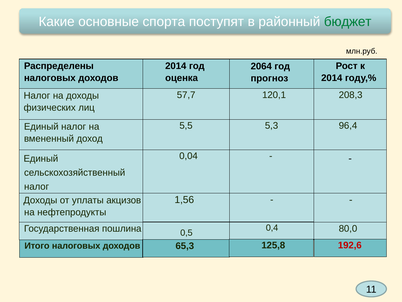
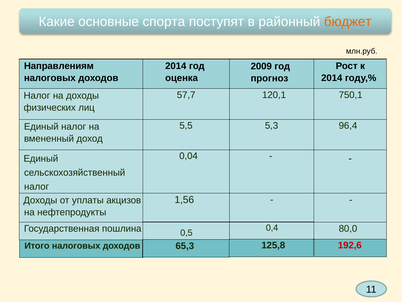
бюджет colour: green -> orange
Распределены: Распределены -> Направлениям
2064: 2064 -> 2009
208,3: 208,3 -> 750,1
